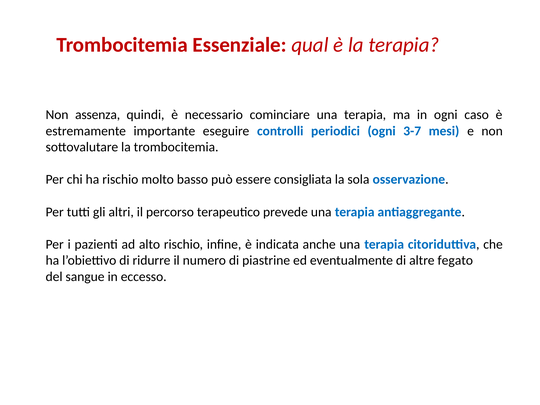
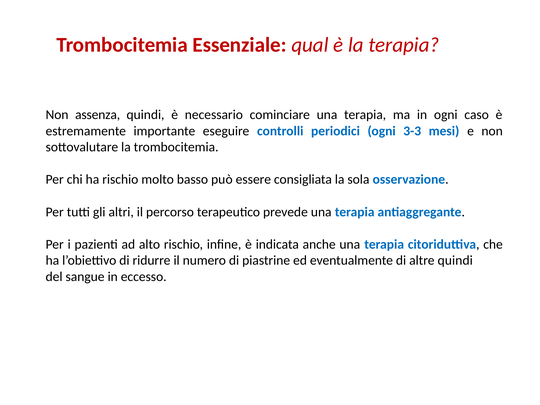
3-7: 3-7 -> 3-3
altre fegato: fegato -> quindi
